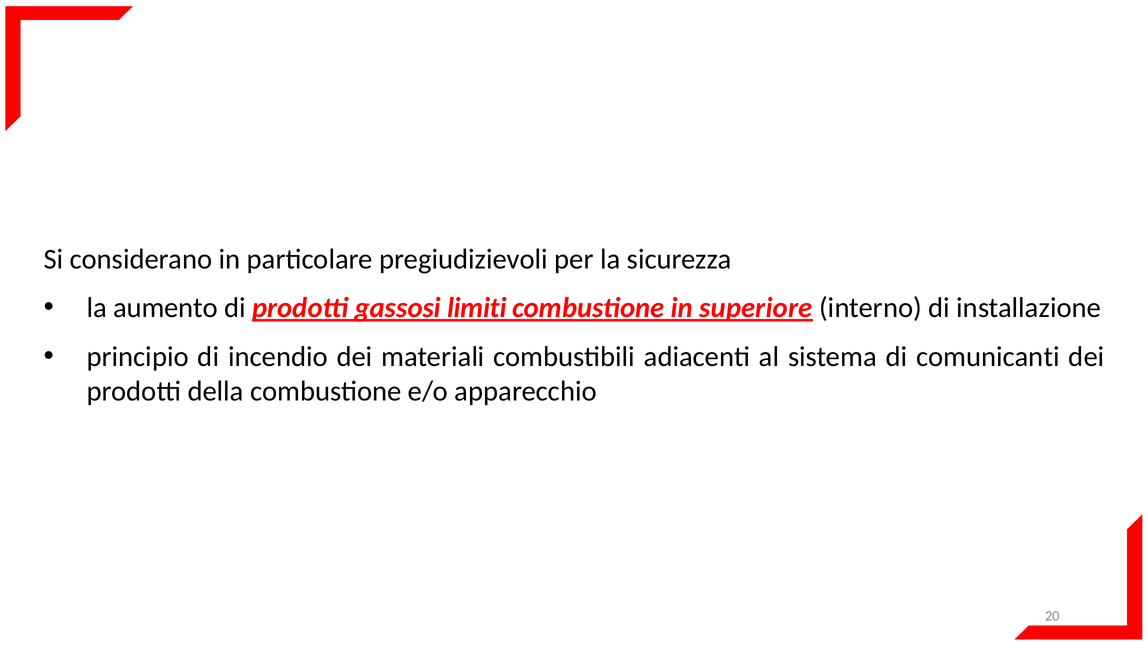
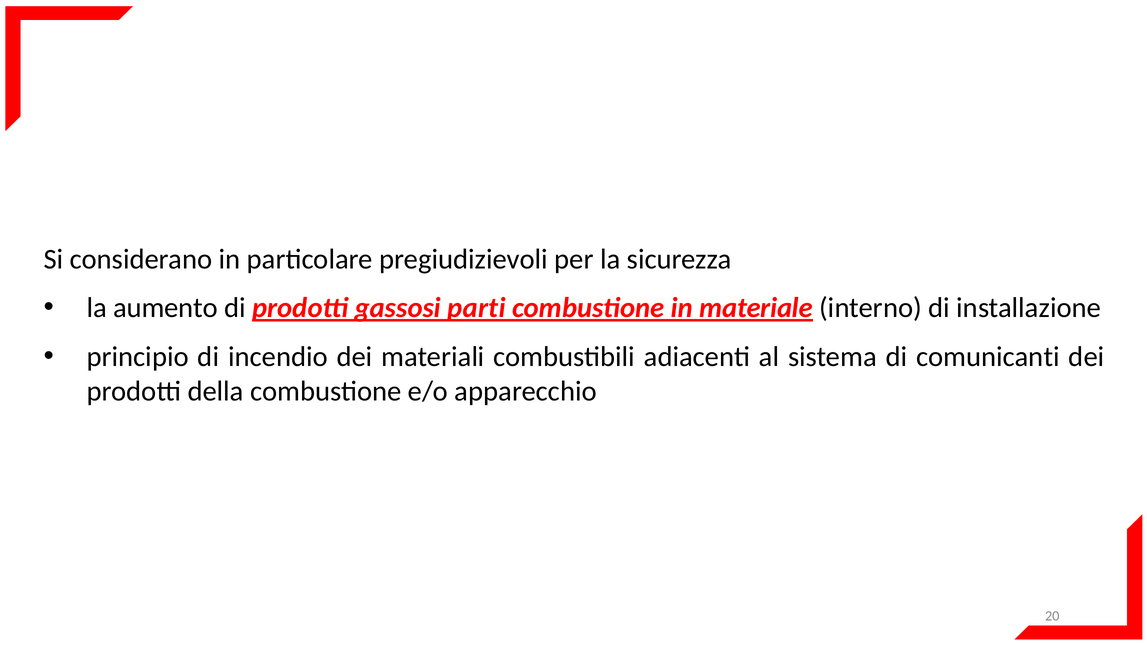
limiti: limiti -> parti
superiore: superiore -> materiale
